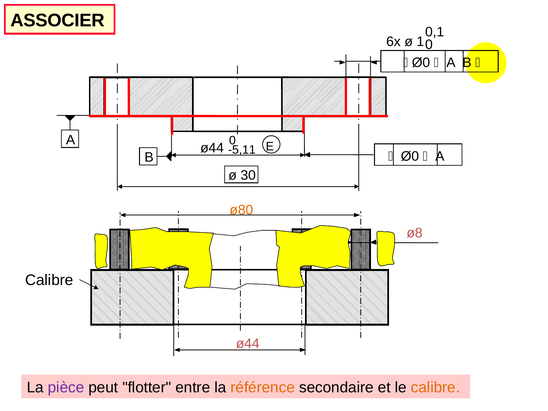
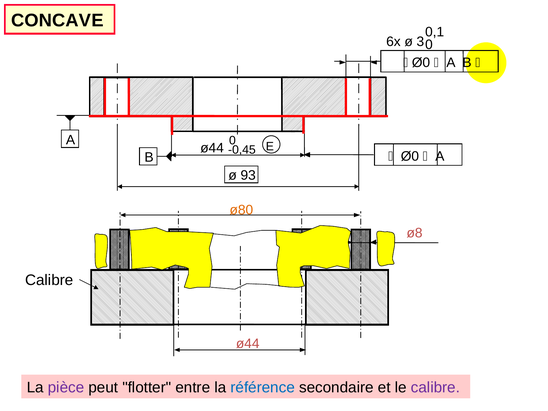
ASSOCIER: ASSOCIER -> CONCAVE
1: 1 -> 3
-5,11: -5,11 -> -0,45
30: 30 -> 93
référence colour: orange -> blue
calibre at (435, 388) colour: orange -> purple
